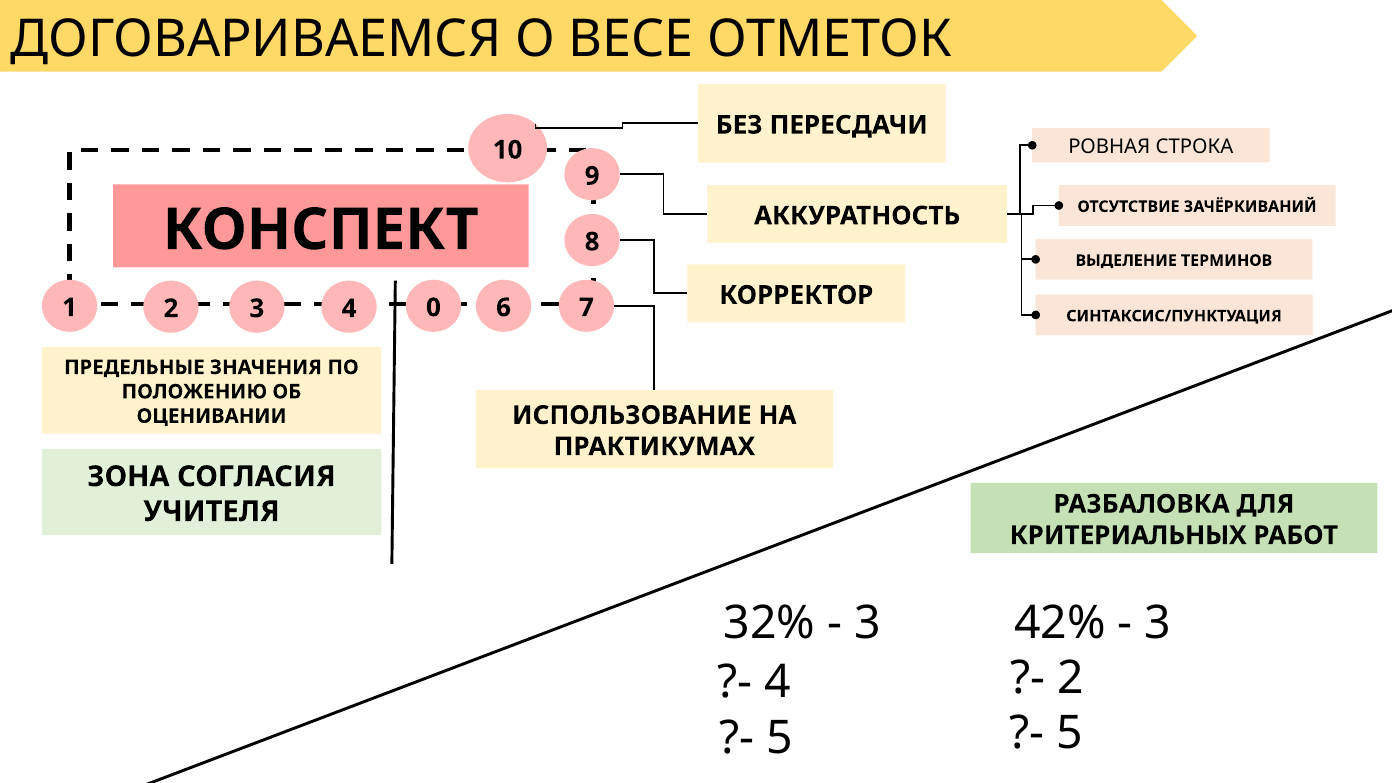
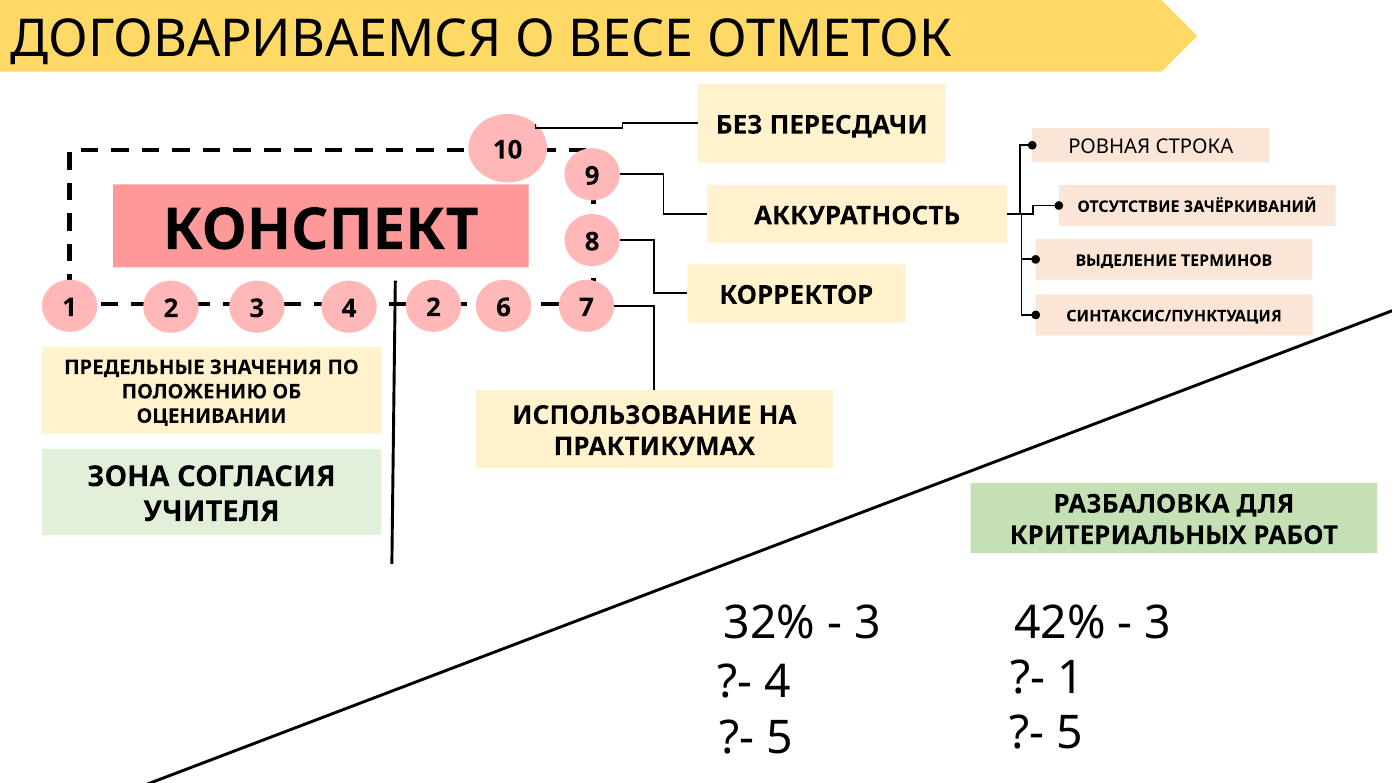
4 0: 0 -> 2
2 at (1070, 678): 2 -> 1
